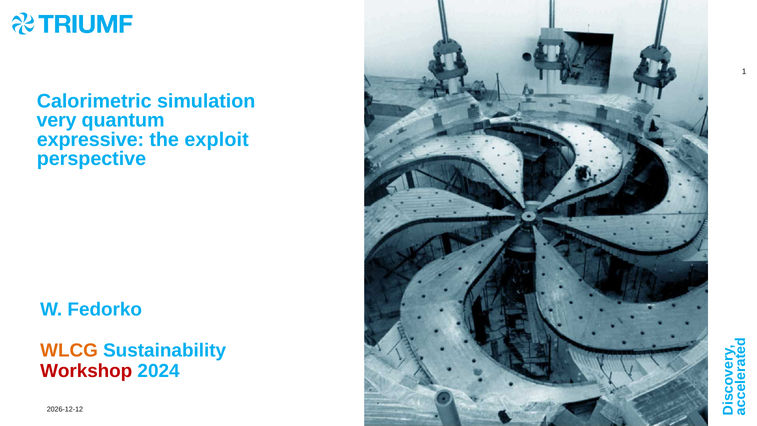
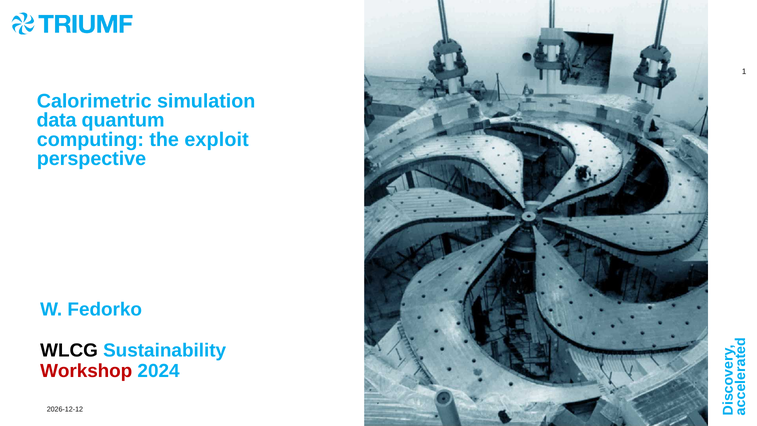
very: very -> data
expressive: expressive -> computing
WLCG colour: orange -> black
